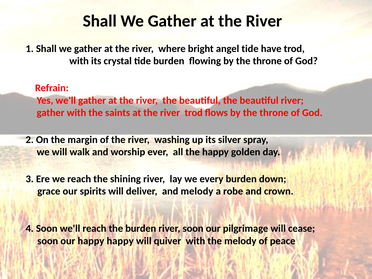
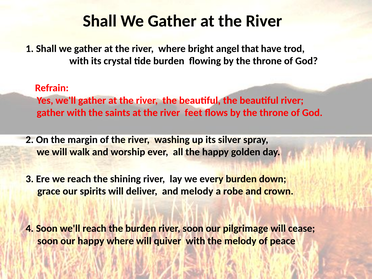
angel tide: tide -> that
river trod: trod -> feet
happy happy: happy -> where
